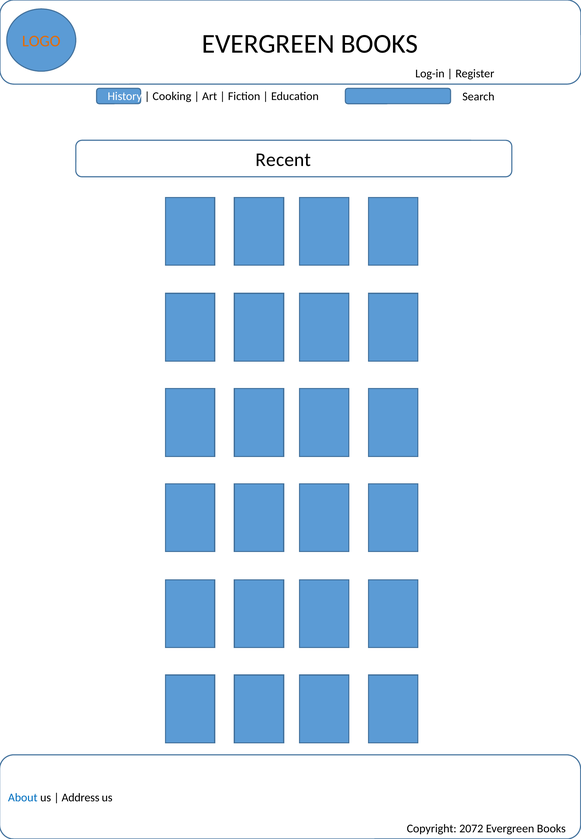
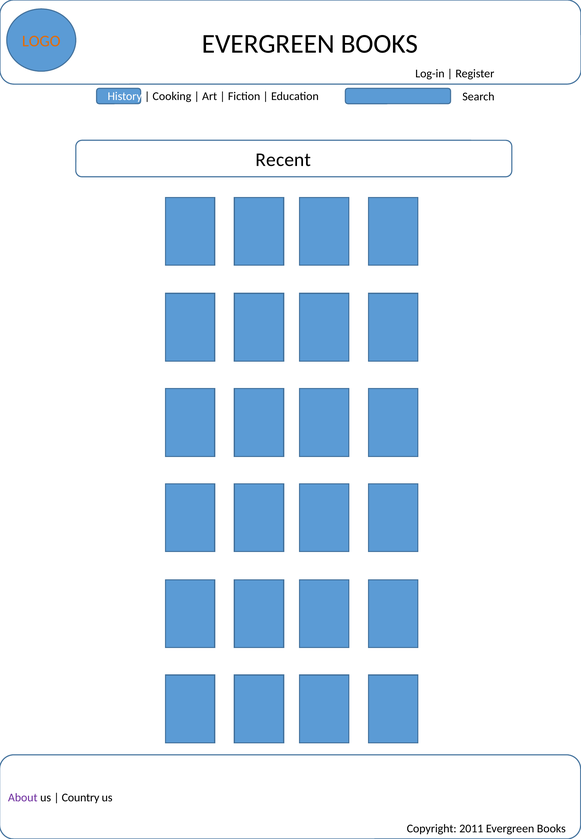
About colour: blue -> purple
Address: Address -> Country
2072: 2072 -> 2011
